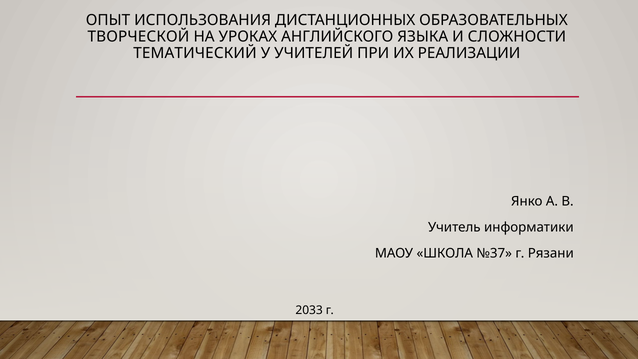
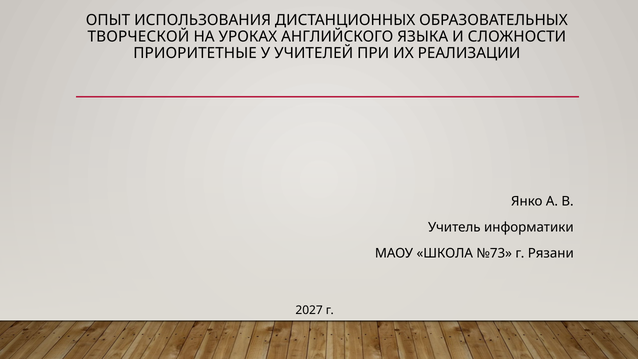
ТЕМАТИЧЕСКИЙ: ТЕМАТИЧЕСКИЙ -> ПРИОРИТЕТНЫЕ
№37: №37 -> №73
2033: 2033 -> 2027
